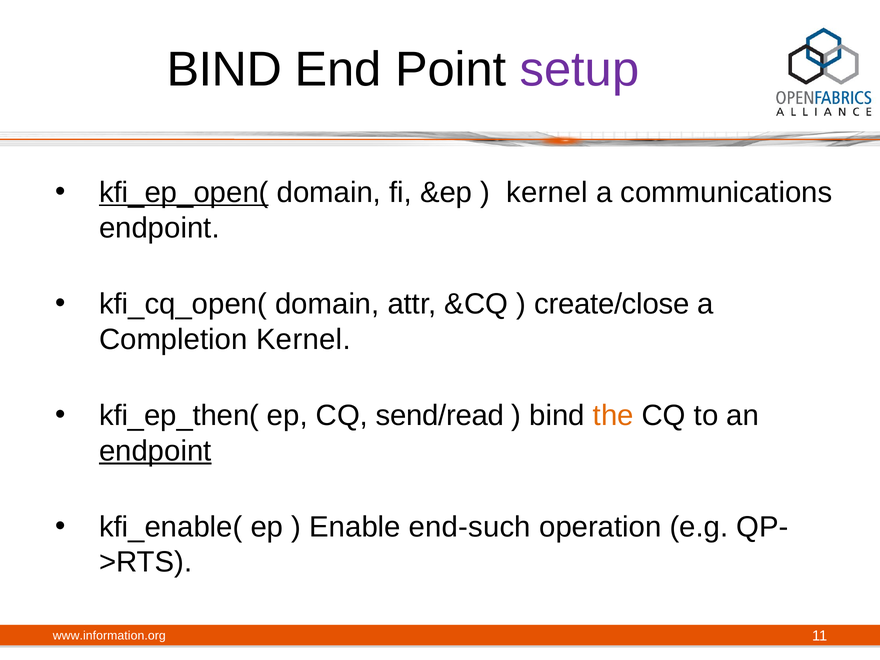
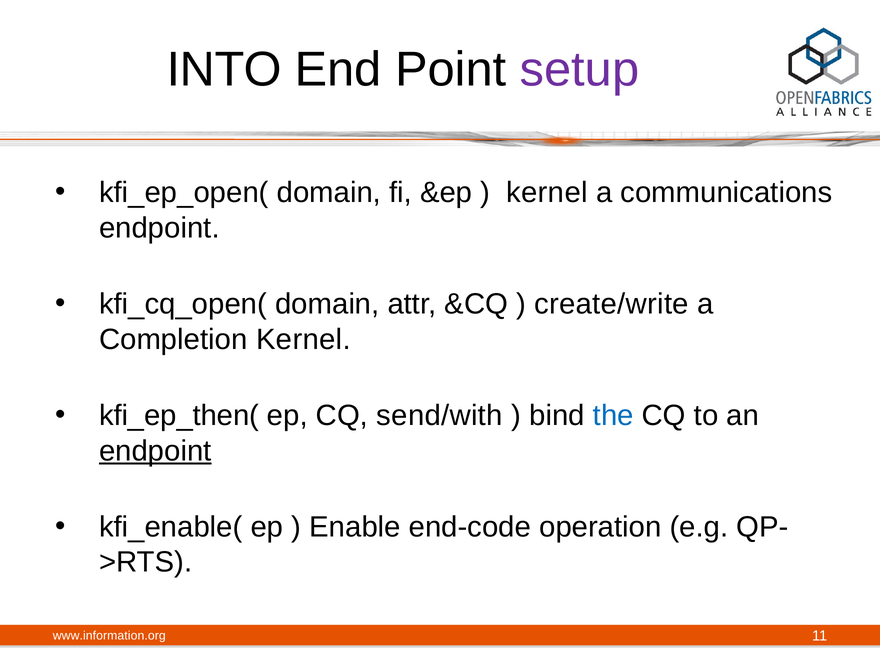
BIND at (224, 69): BIND -> INTO
kfi_ep_open( underline: present -> none
create/close: create/close -> create/write
send/read: send/read -> send/with
the colour: orange -> blue
end-such: end-such -> end-code
